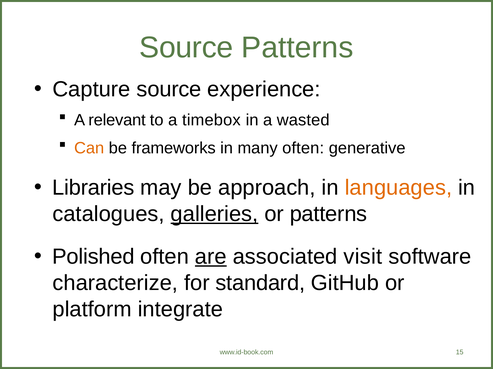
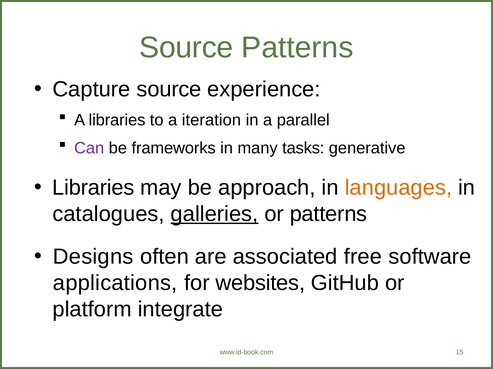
A relevant: relevant -> libraries
timebox: timebox -> iteration
wasted: wasted -> parallel
Can colour: orange -> purple
many often: often -> tasks
Polished: Polished -> Designs
are underline: present -> none
visit: visit -> free
characterize: characterize -> applications
standard: standard -> websites
